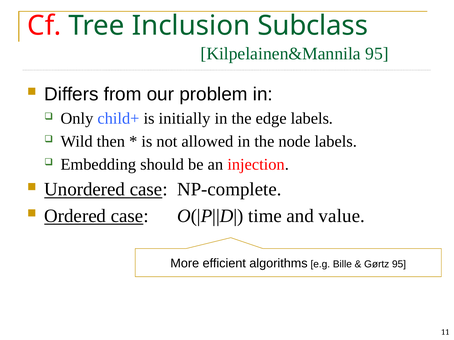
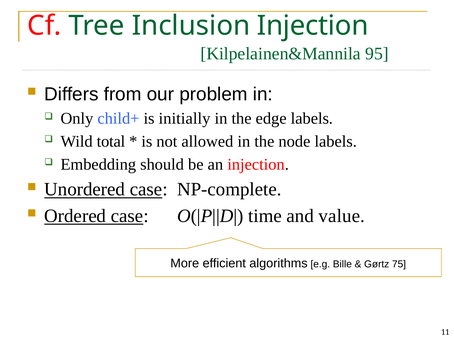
Inclusion Subclass: Subclass -> Injection
then: then -> total
Gørtz 95: 95 -> 75
